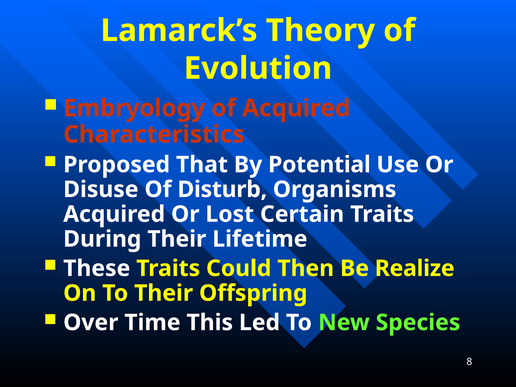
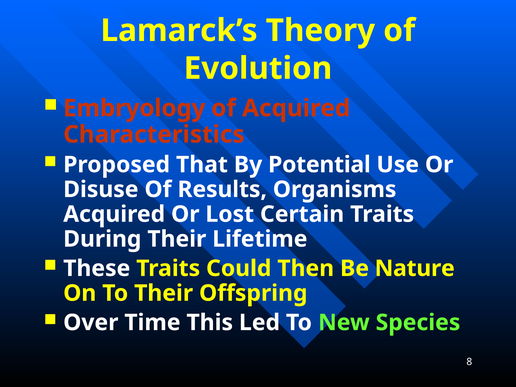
Disturb: Disturb -> Results
Realize: Realize -> Nature
